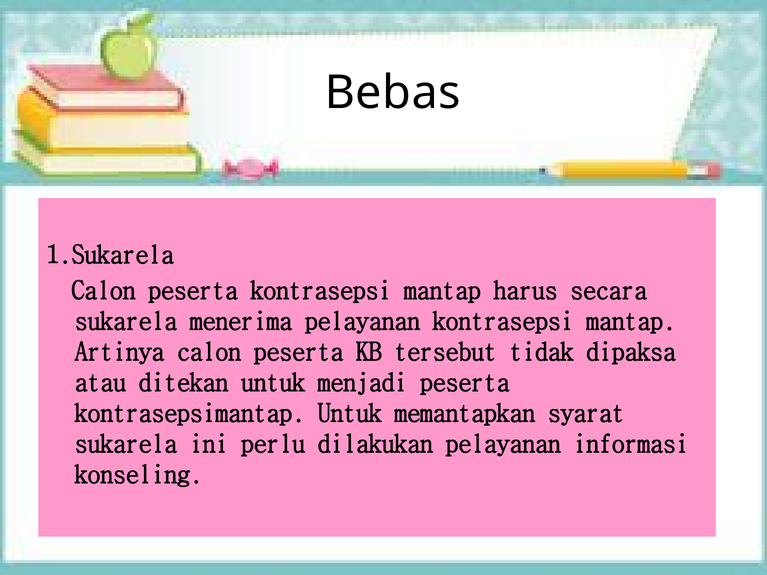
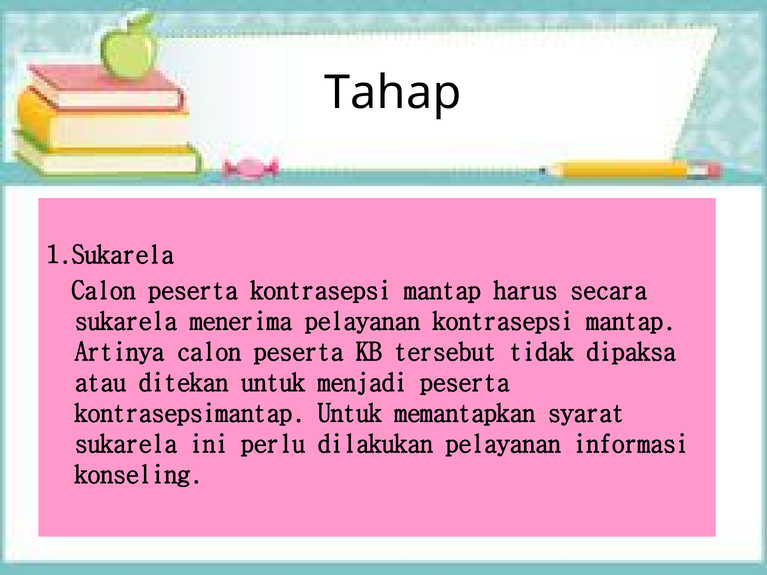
Bebas: Bebas -> Tahap
